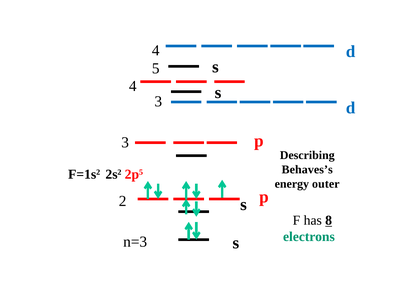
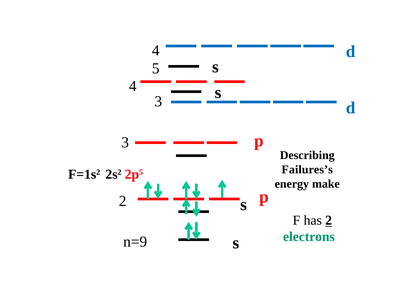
Behaves’s: Behaves’s -> Failures’s
outer: outer -> make
has 8: 8 -> 2
n=3: n=3 -> n=9
